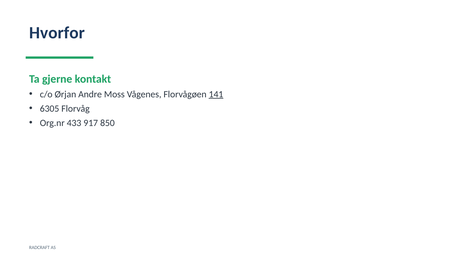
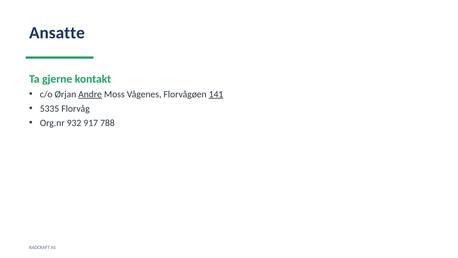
Hvorfor: Hvorfor -> Ansatte
Andre underline: none -> present
6305: 6305 -> 5335
433: 433 -> 932
850: 850 -> 788
